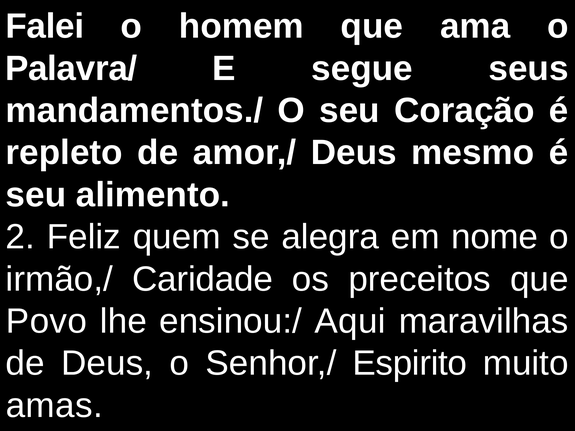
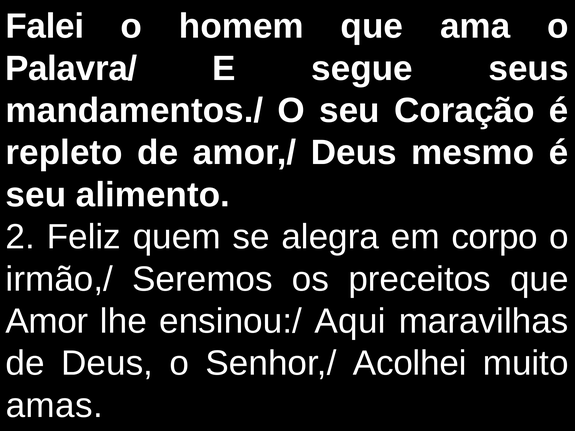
nome: nome -> corpo
Caridade: Caridade -> Seremos
Povo: Povo -> Amor
Espirito: Espirito -> Acolhei
